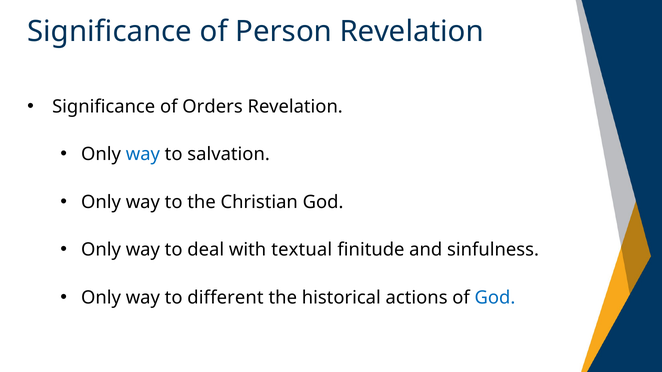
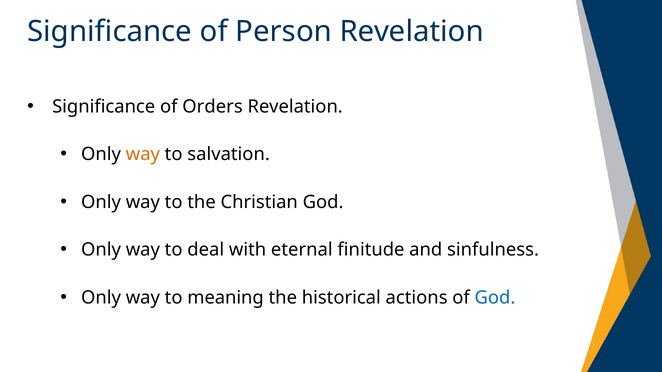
way at (143, 154) colour: blue -> orange
textual: textual -> eternal
different: different -> meaning
